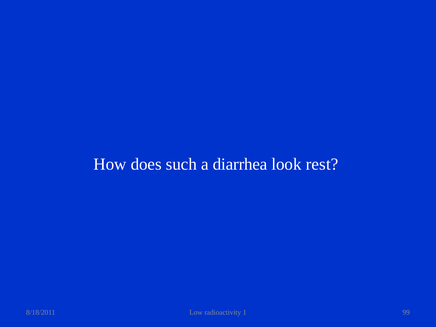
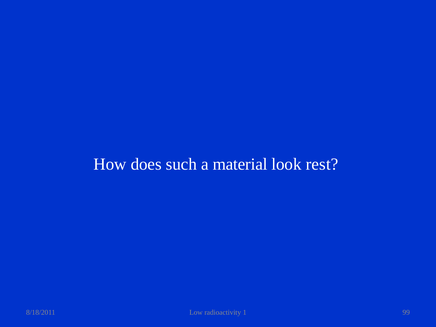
diarrhea: diarrhea -> material
